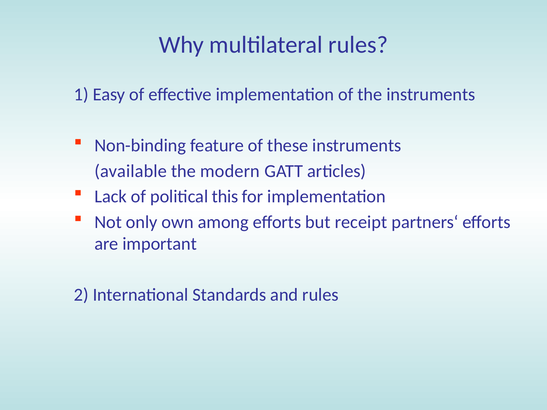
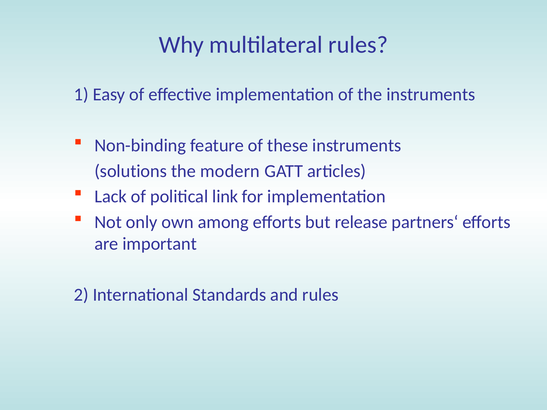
available: available -> solutions
this: this -> link
receipt: receipt -> release
